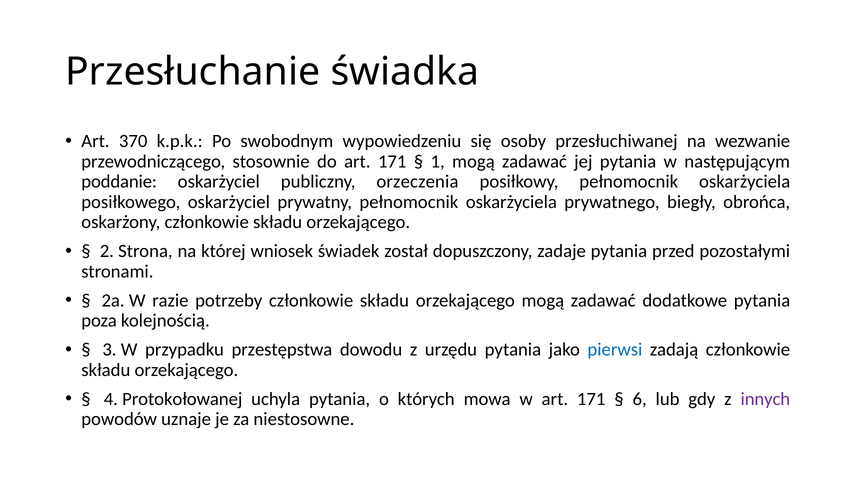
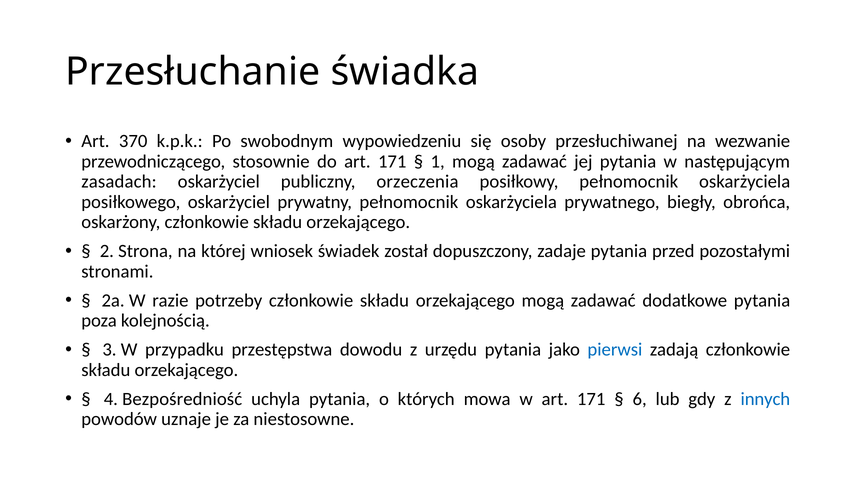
poddanie: poddanie -> zasadach
Protokołowanej: Protokołowanej -> Bezpośredniość
innych colour: purple -> blue
